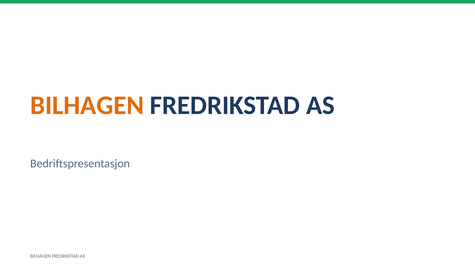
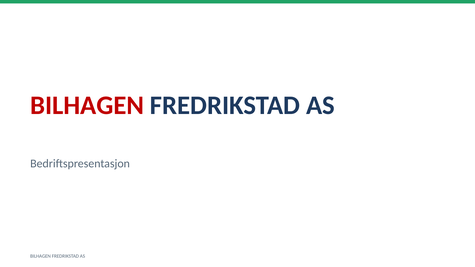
BILHAGEN at (87, 105) colour: orange -> red
